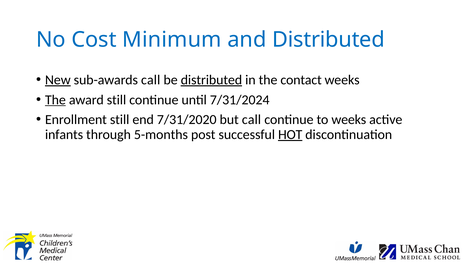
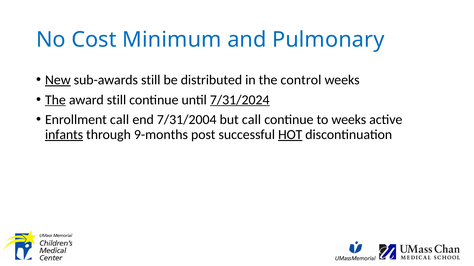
and Distributed: Distributed -> Pulmonary
sub-awards call: call -> still
distributed at (211, 80) underline: present -> none
contact: contact -> control
7/31/2024 underline: none -> present
Enrollment still: still -> call
7/31/2020: 7/31/2020 -> 7/31/2004
infants underline: none -> present
5-months: 5-months -> 9-months
